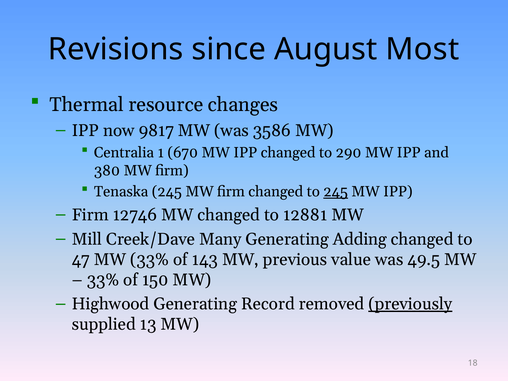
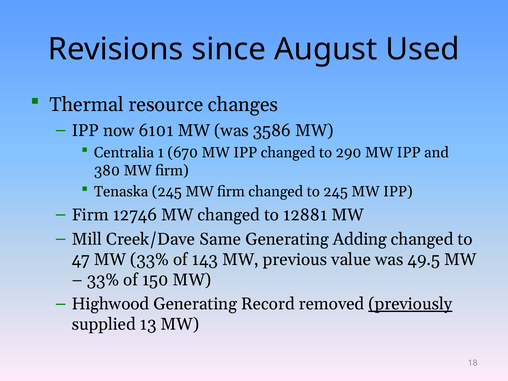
Most: Most -> Used
9817: 9817 -> 6101
245 at (336, 192) underline: present -> none
Many: Many -> Same
